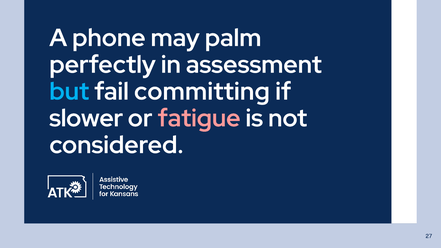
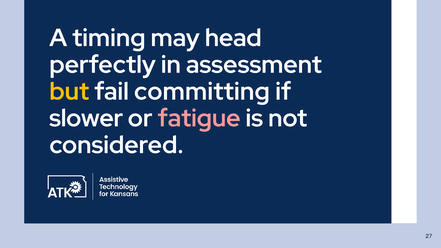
phone: phone -> timing
palm: palm -> head
but colour: light blue -> yellow
